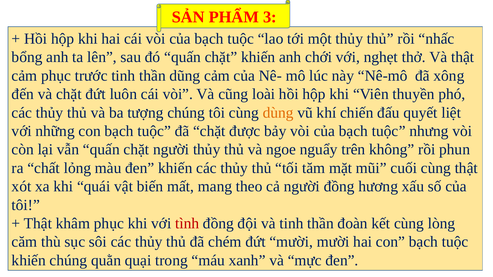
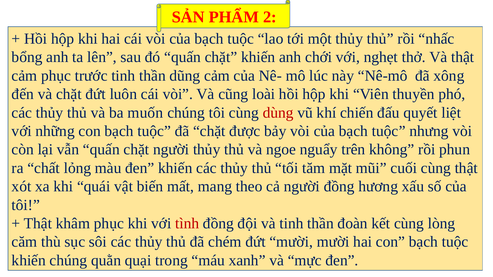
3: 3 -> 2
tượng: tượng -> muốn
dùng colour: orange -> red
